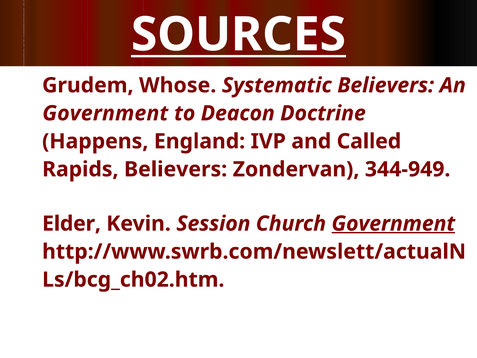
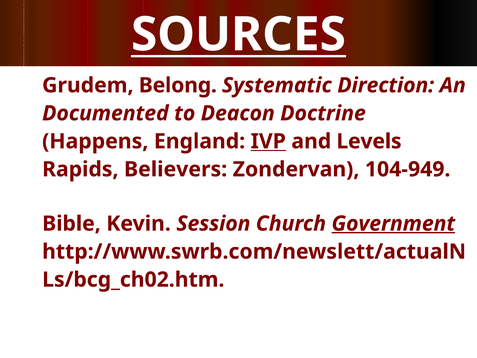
Whose: Whose -> Belong
Systematic Believers: Believers -> Direction
Government at (105, 113): Government -> Documented
IVP underline: none -> present
Called: Called -> Levels
344-949: 344-949 -> 104-949
Elder: Elder -> Bible
